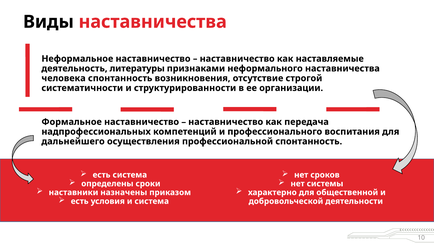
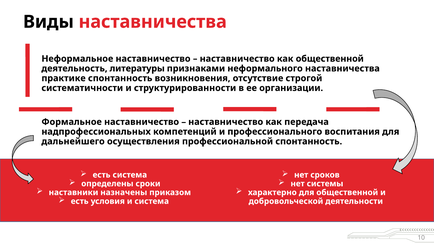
как наставляемые: наставляемые -> общественной
человека: человека -> практике
